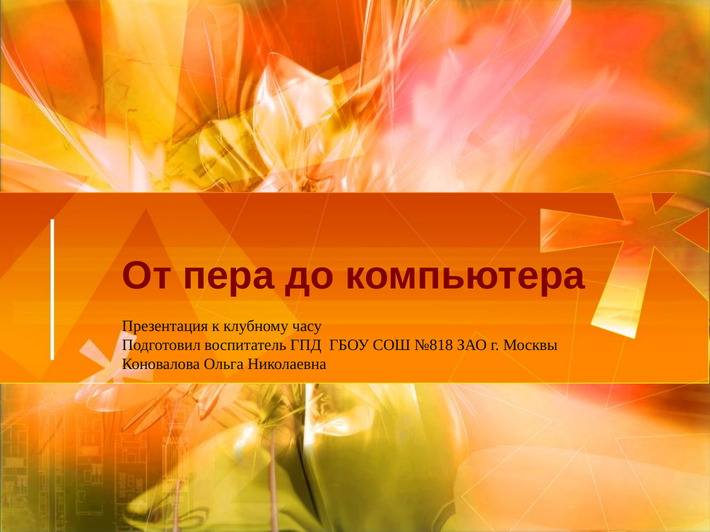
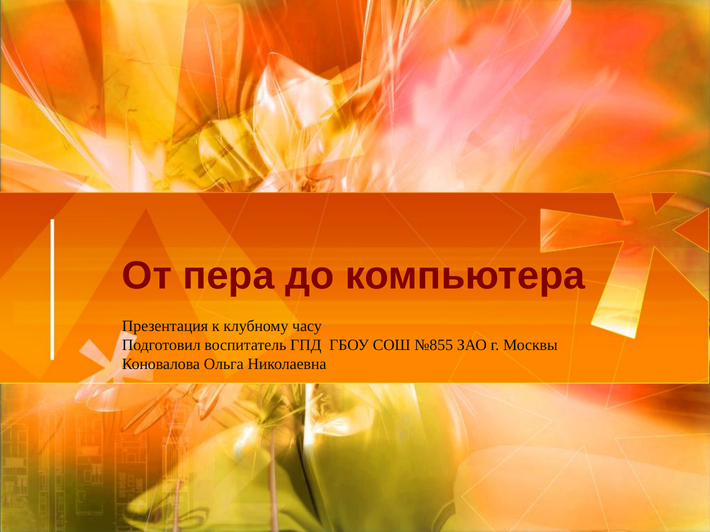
№818: №818 -> №855
